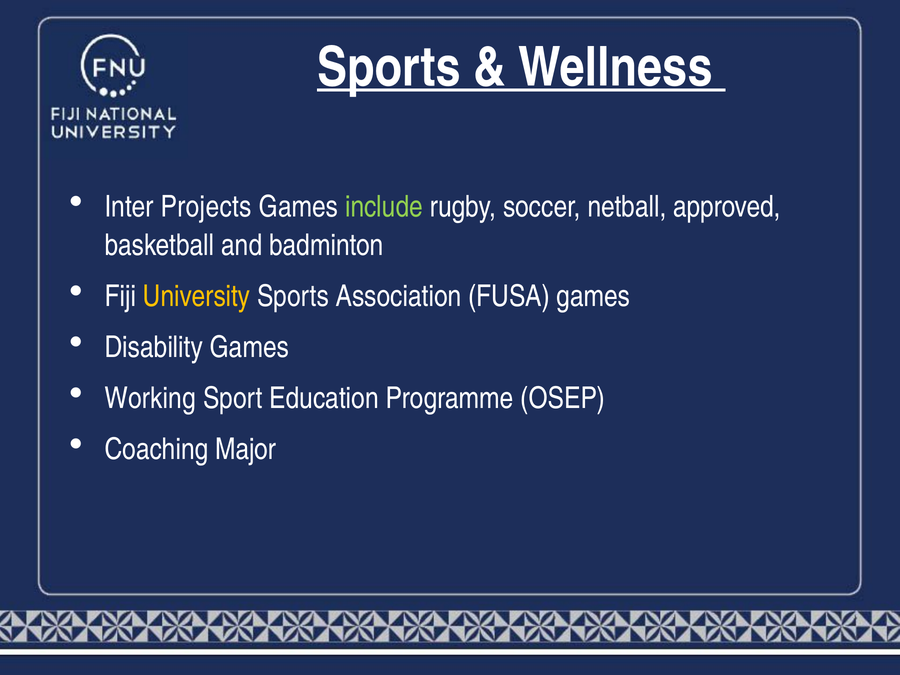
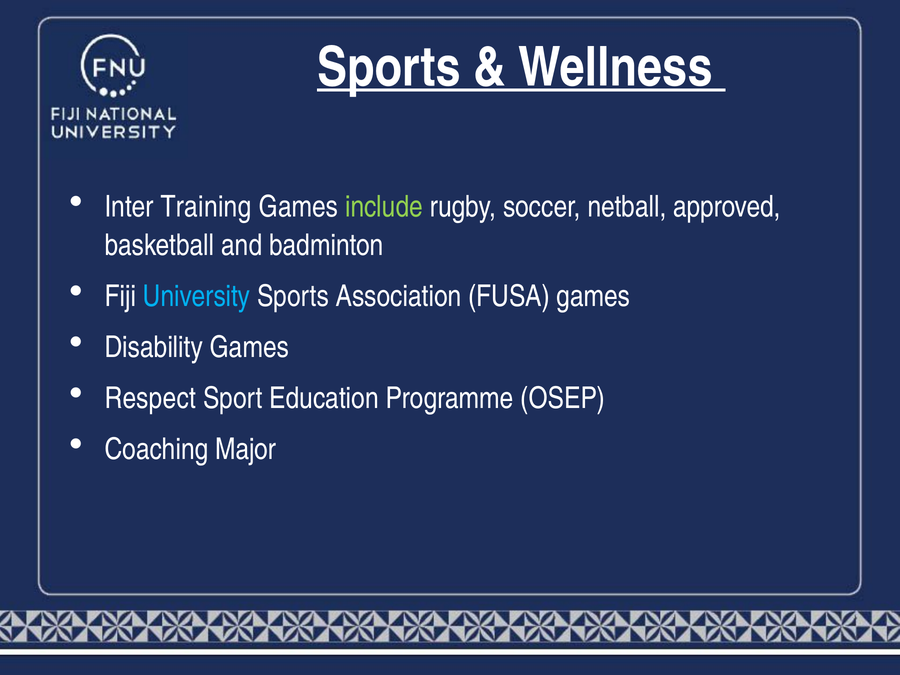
Projects: Projects -> Training
University colour: yellow -> light blue
Working: Working -> Respect
